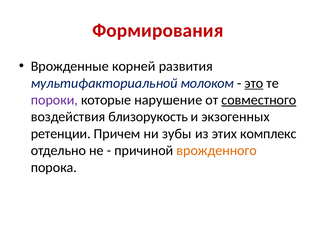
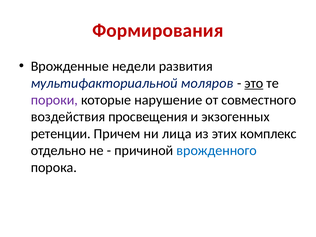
корней: корней -> недели
молоком: молоком -> моляров
совместного underline: present -> none
близорукость: близорукость -> просвещения
зубы: зубы -> лица
врожденного colour: orange -> blue
